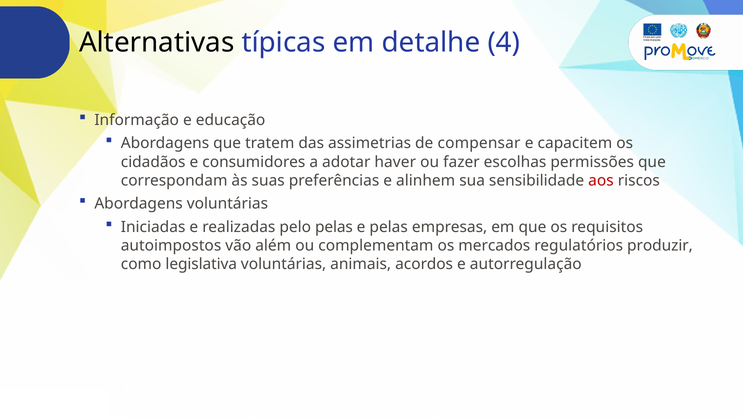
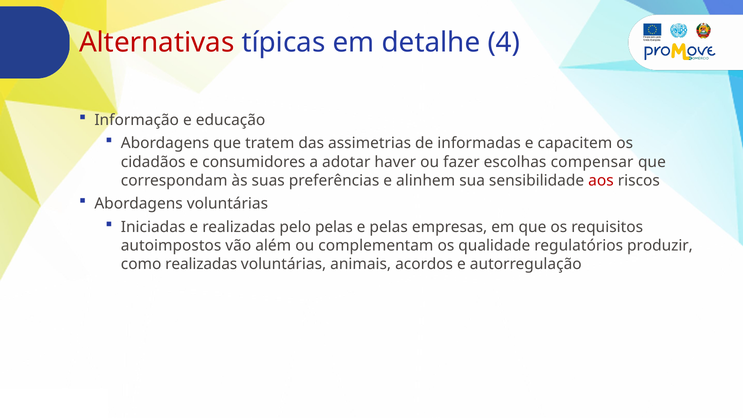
Alternativas colour: black -> red
compensar: compensar -> informadas
permissões: permissões -> compensar
mercados: mercados -> qualidade
como legislativa: legislativa -> realizadas
